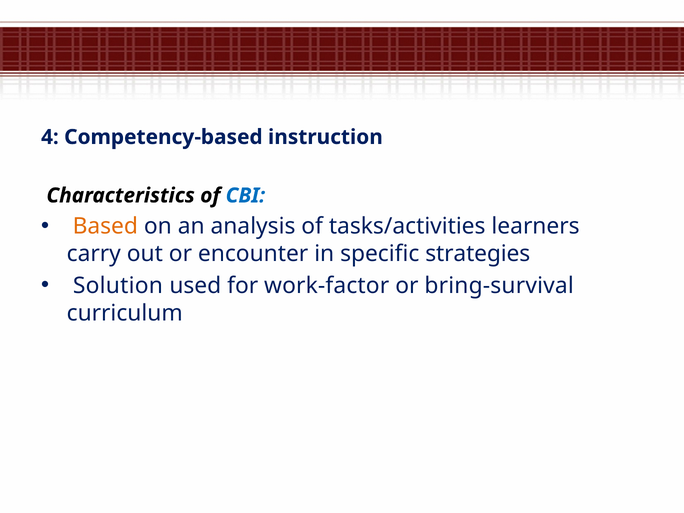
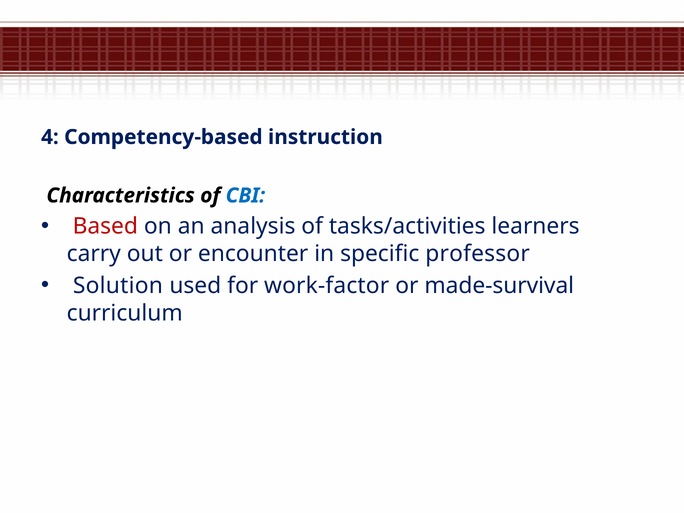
Based colour: orange -> red
strategies: strategies -> professor
bring-survival: bring-survival -> made-survival
